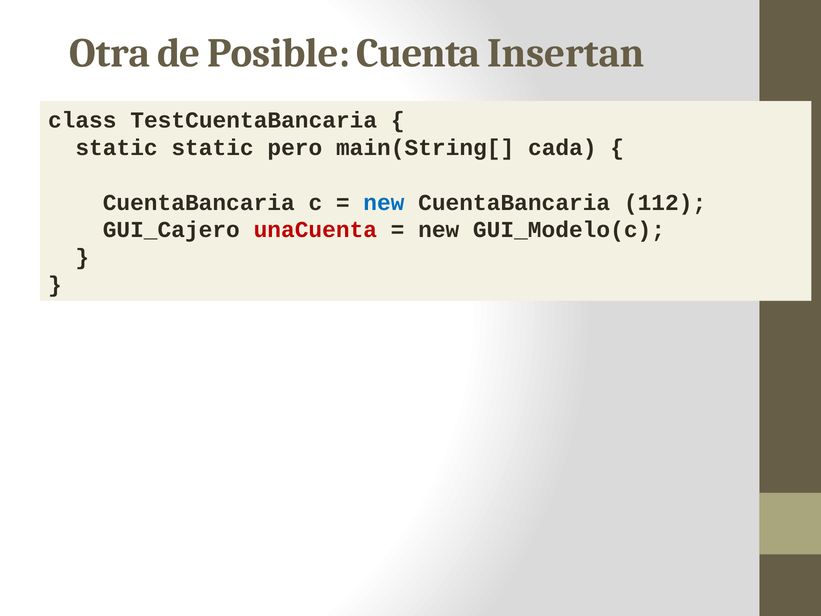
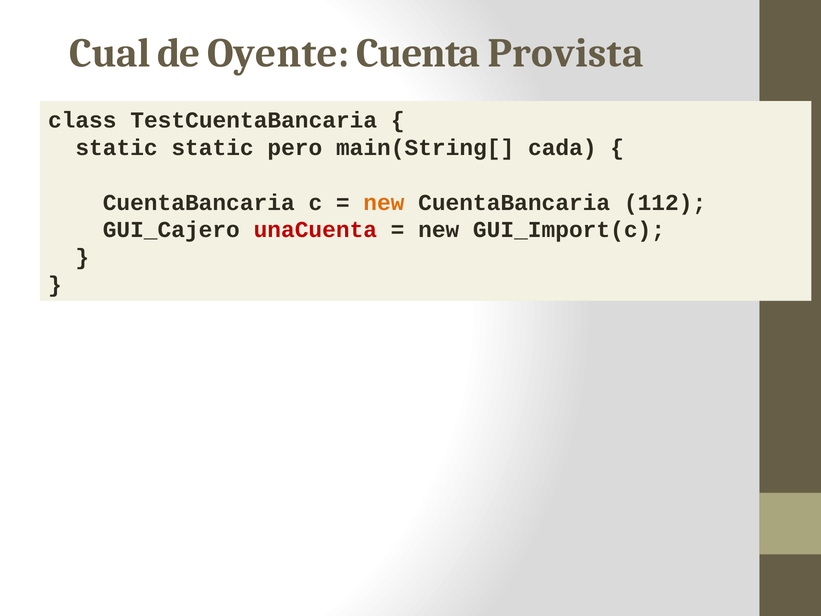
Otra: Otra -> Cual
Posible: Posible -> Oyente
Insertan: Insertan -> Provista
new at (384, 202) colour: blue -> orange
GUI_Modelo(c: GUI_Modelo(c -> GUI_Import(c
